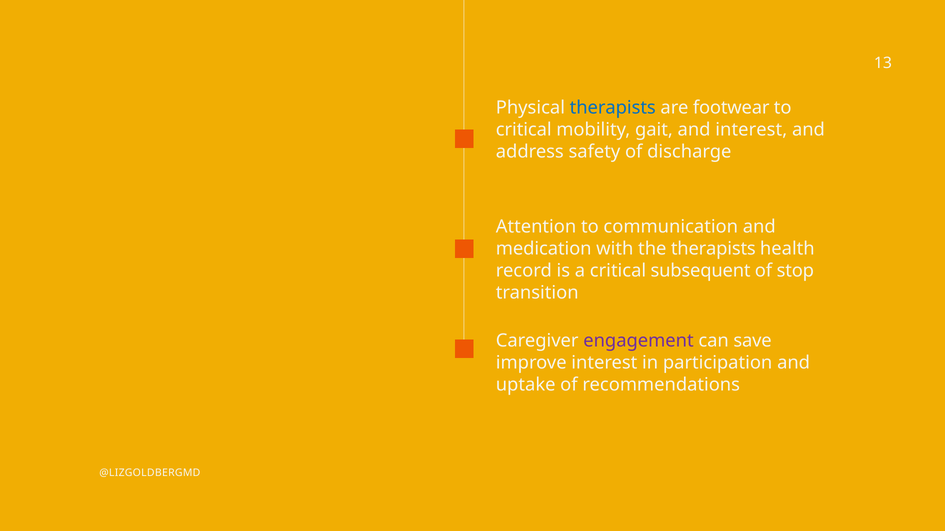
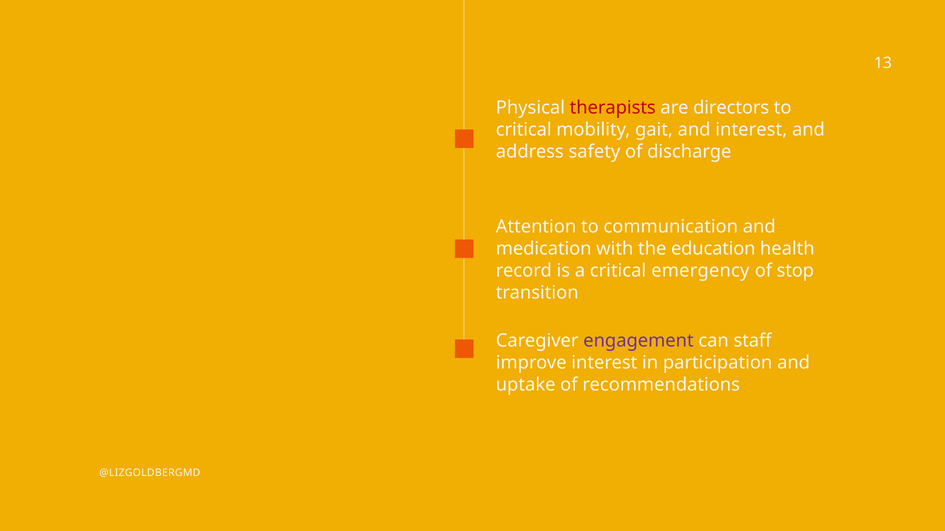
therapists at (613, 108) colour: blue -> red
footwear: footwear -> directors
the therapists: therapists -> education
subsequent: subsequent -> emergency
save: save -> staff
